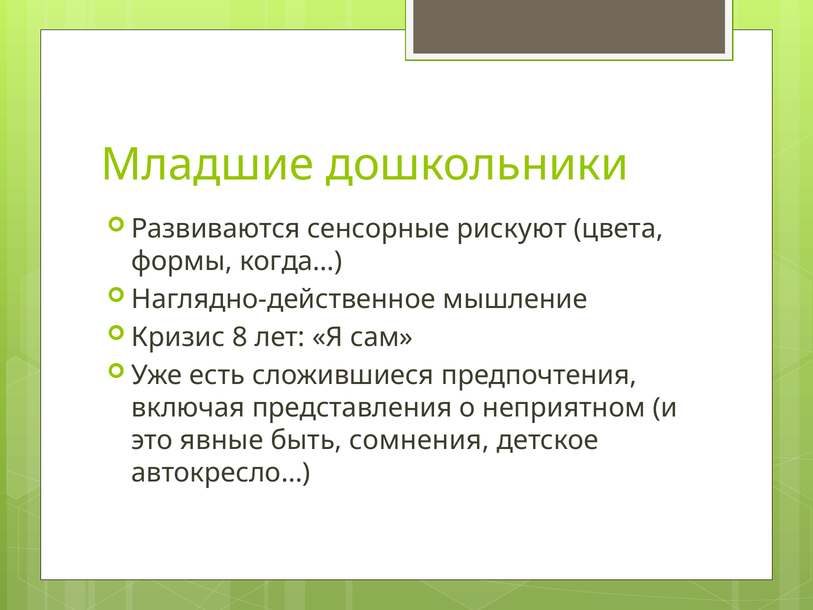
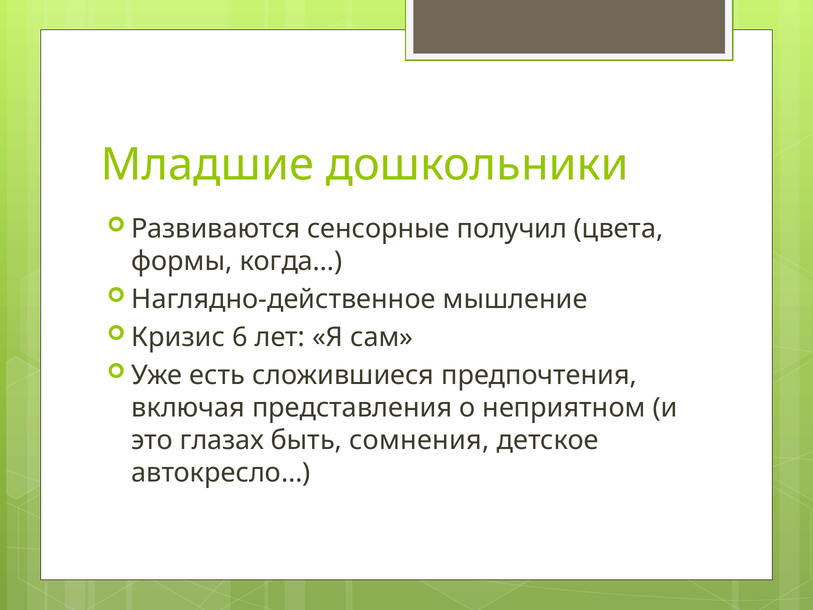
рискуют: рискуют -> получил
8: 8 -> 6
явные: явные -> глазах
